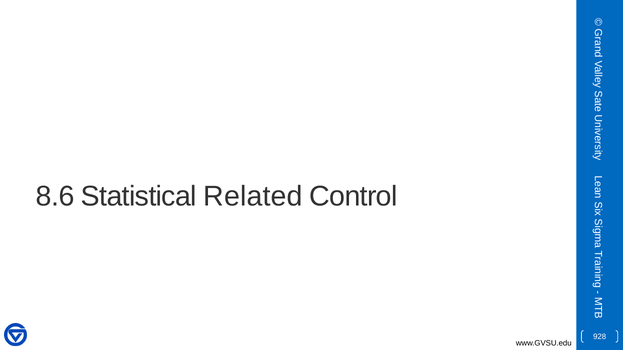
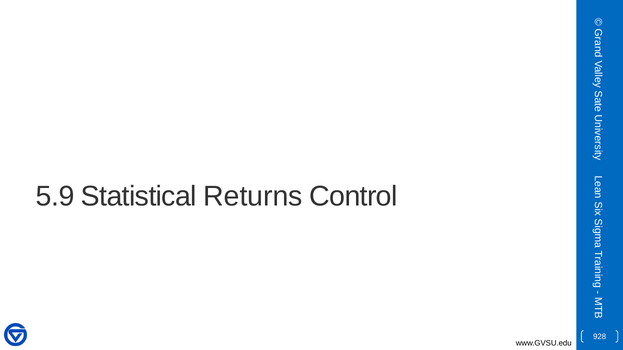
8.6: 8.6 -> 5.9
Related: Related -> Returns
